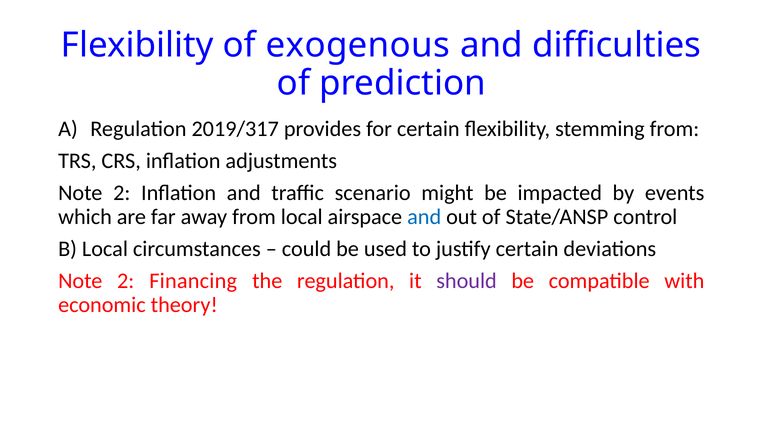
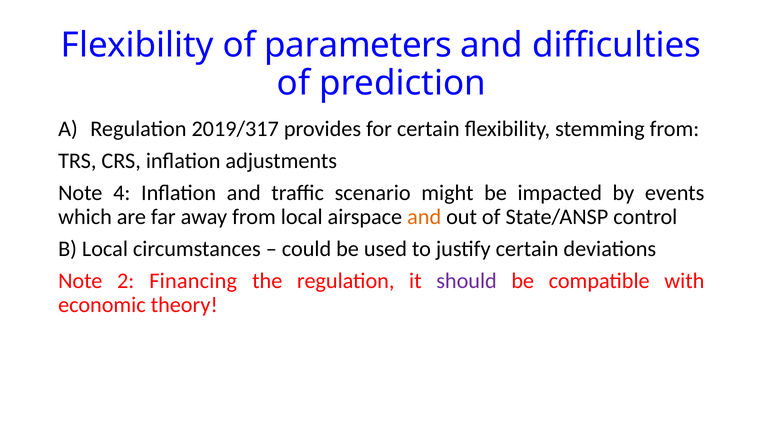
exogenous: exogenous -> parameters
2 at (122, 193): 2 -> 4
and at (424, 217) colour: blue -> orange
